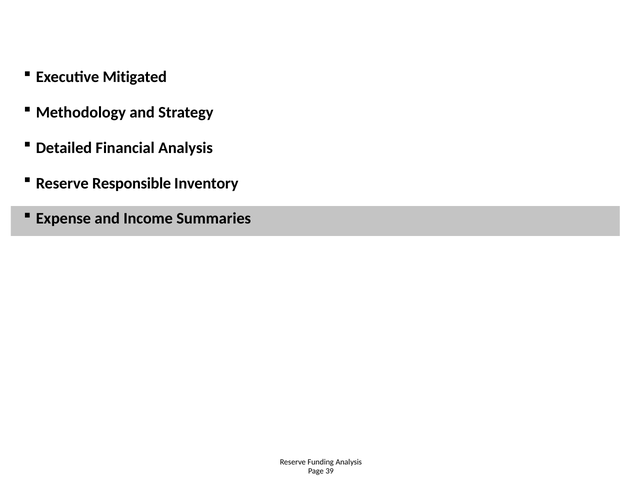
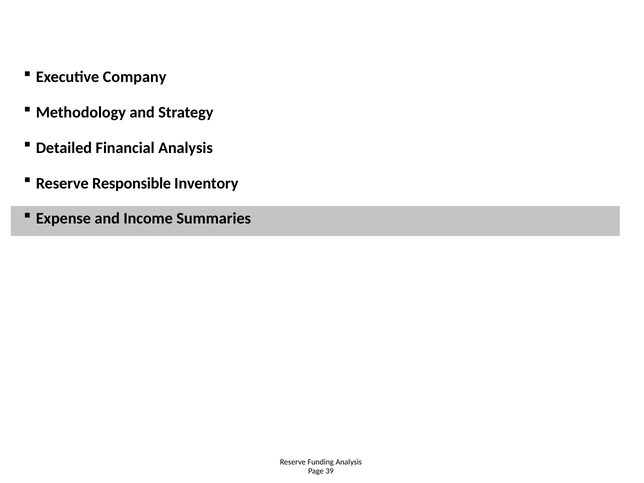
Mitigated: Mitigated -> Company
